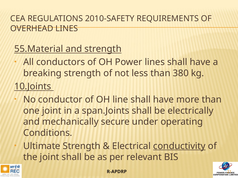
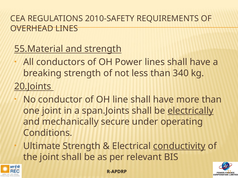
380: 380 -> 340
10.Joints: 10.Joints -> 20.Joints
electrically underline: none -> present
